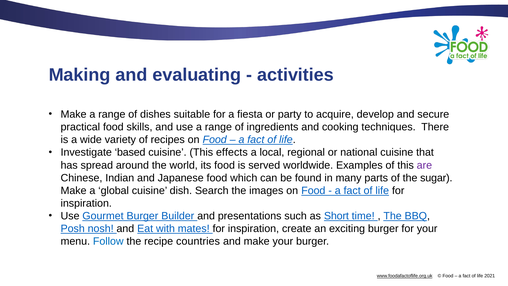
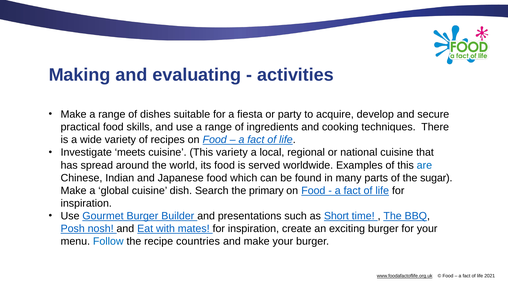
based: based -> meets
This effects: effects -> variety
are colour: purple -> blue
images: images -> primary
